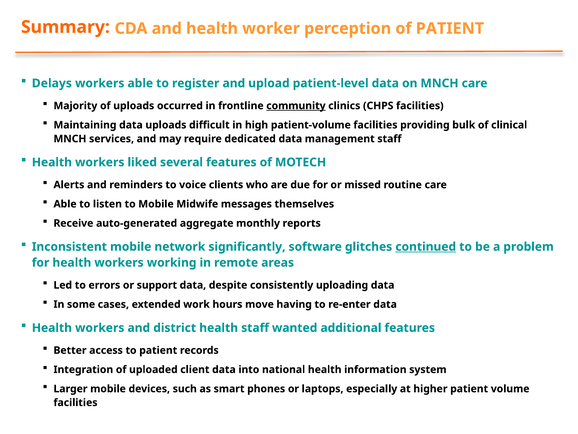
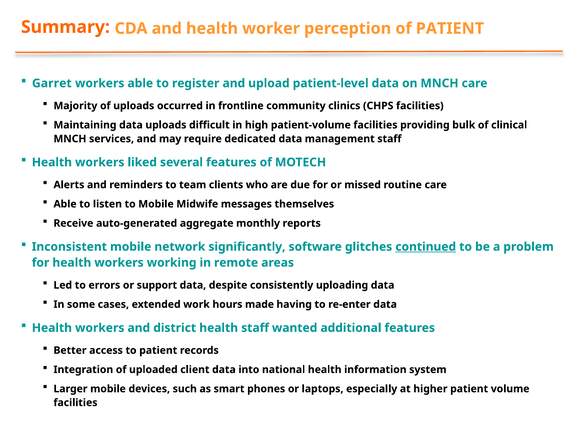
Delays: Delays -> Garret
community underline: present -> none
voice: voice -> team
move: move -> made
